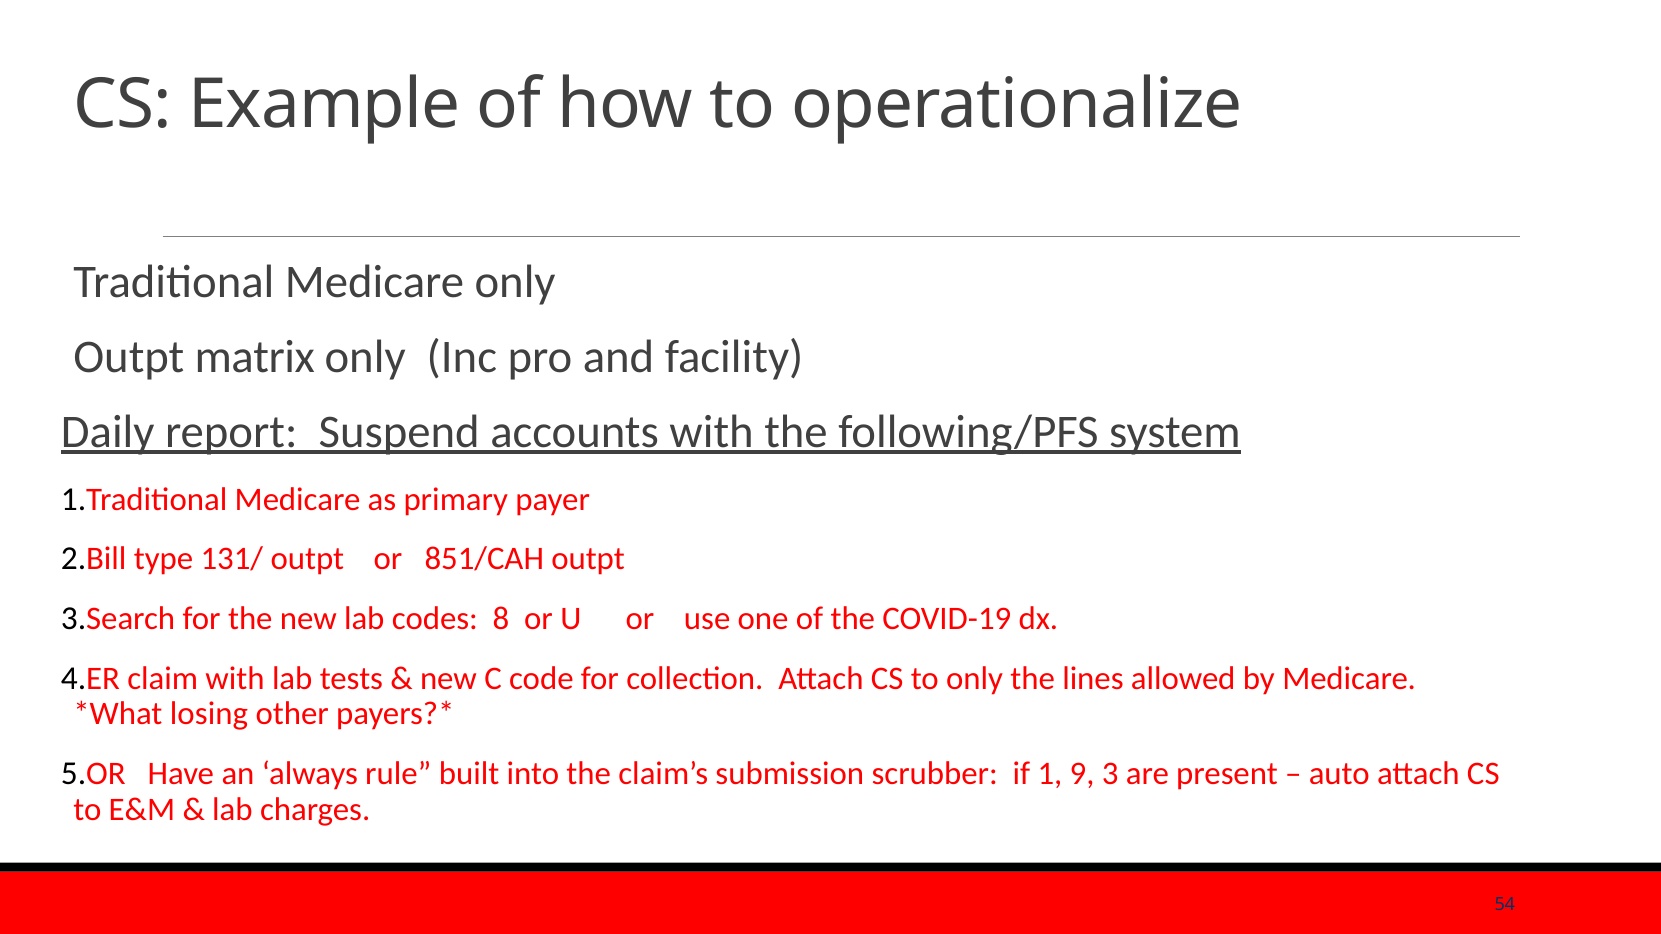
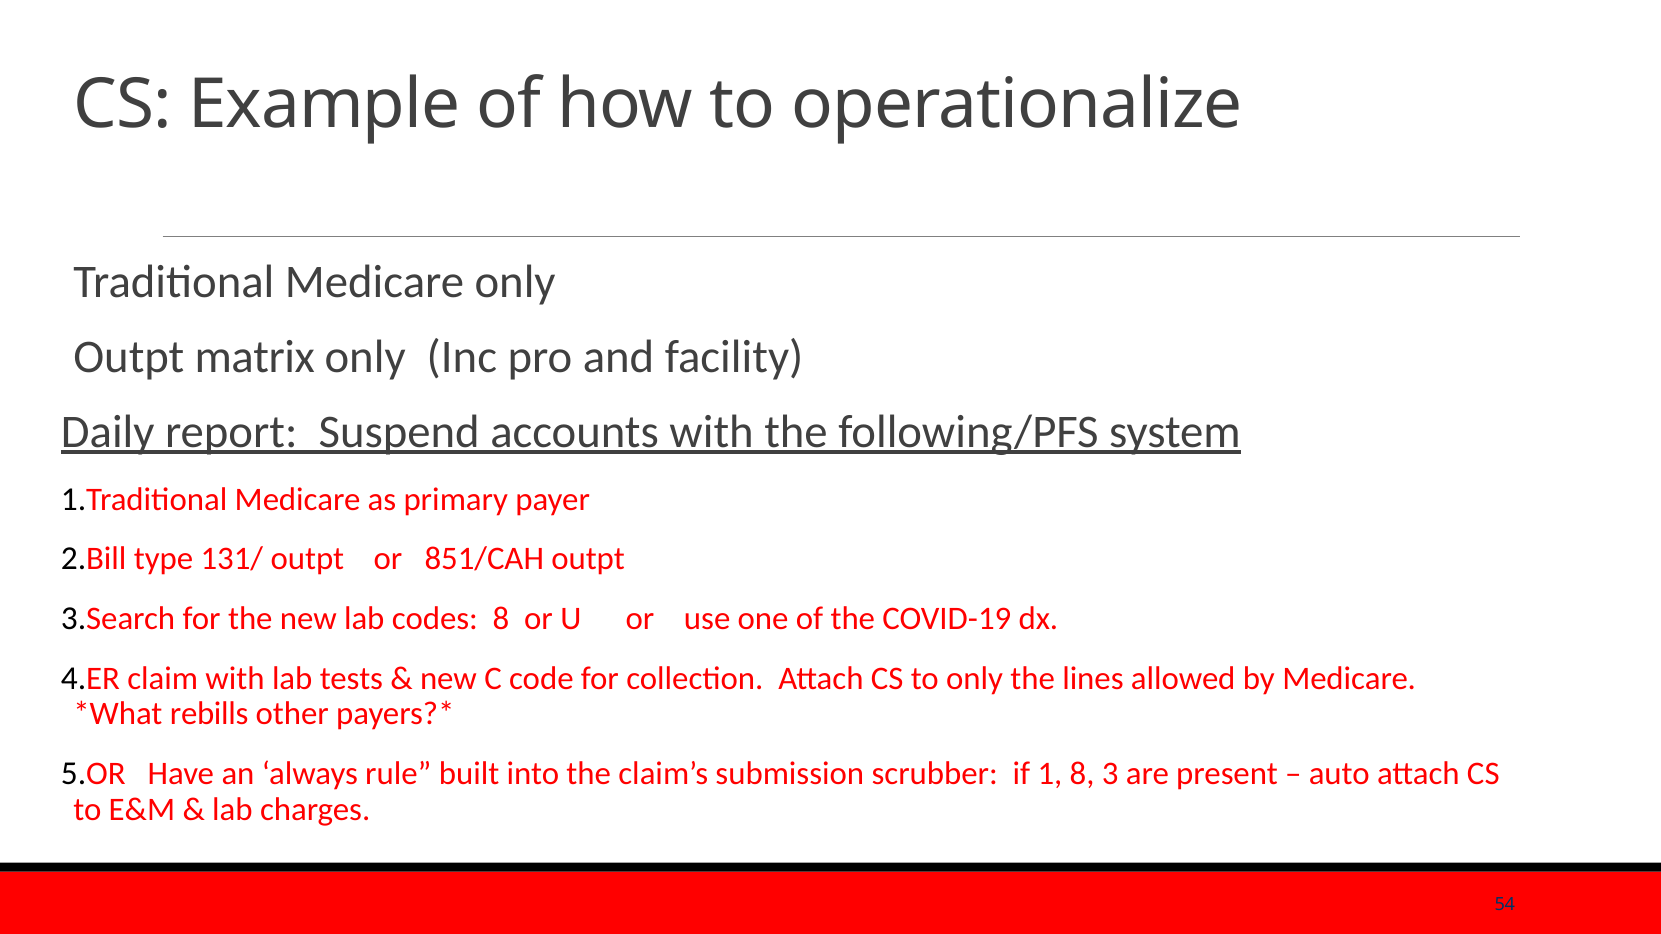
losing: losing -> rebills
1 9: 9 -> 8
